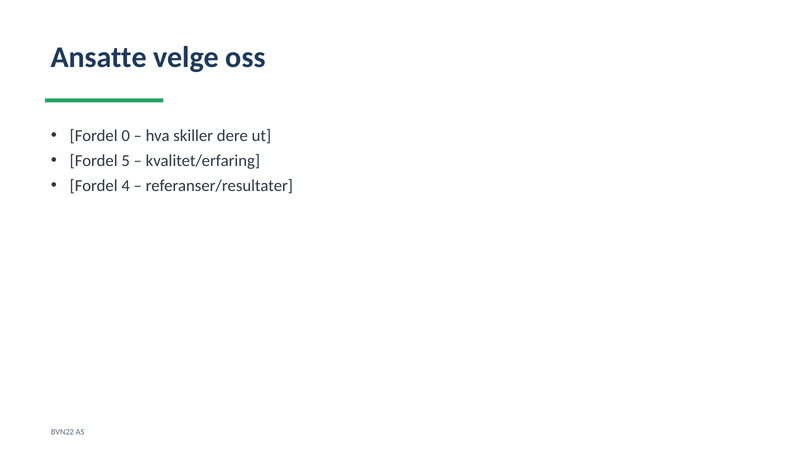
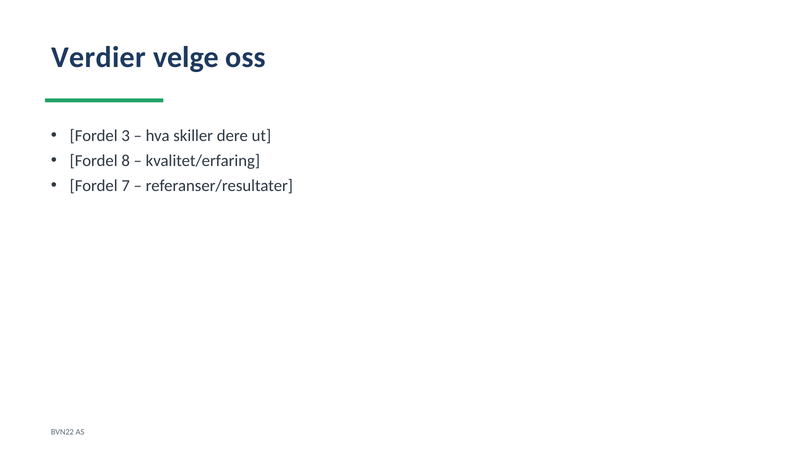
Ansatte: Ansatte -> Verdier
0: 0 -> 3
5: 5 -> 8
4: 4 -> 7
